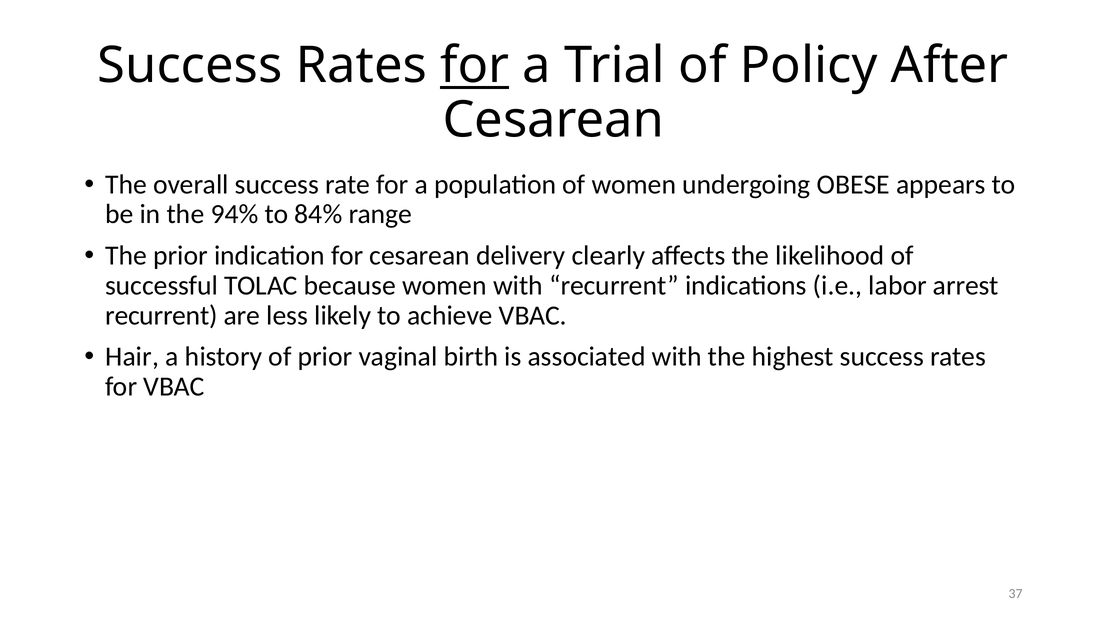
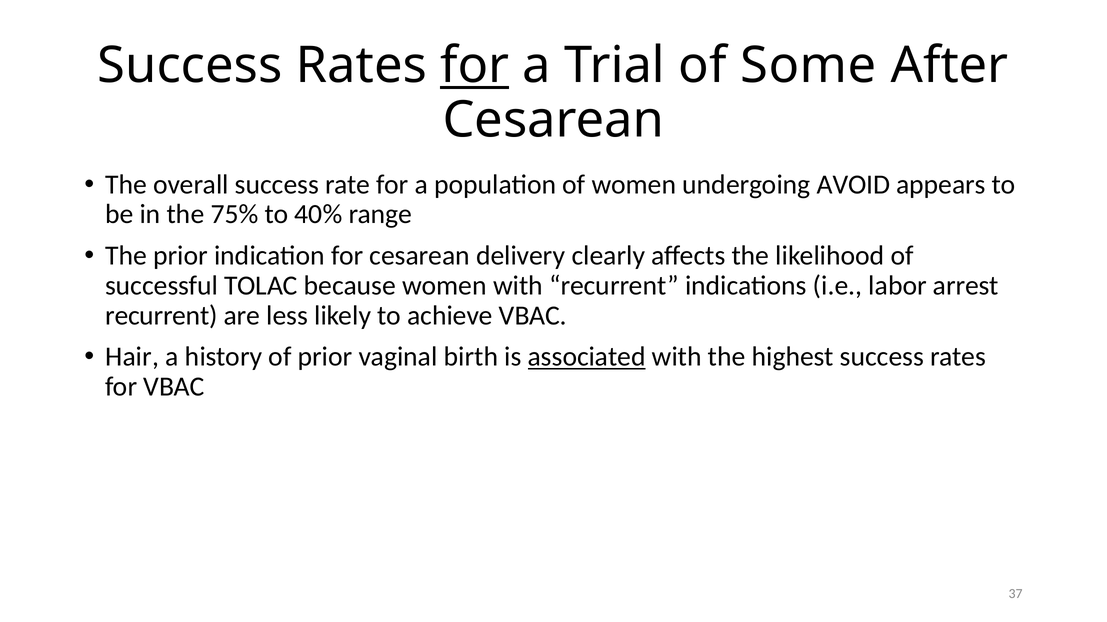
Policy: Policy -> Some
OBESE: OBESE -> AVOID
94%: 94% -> 75%
84%: 84% -> 40%
associated underline: none -> present
